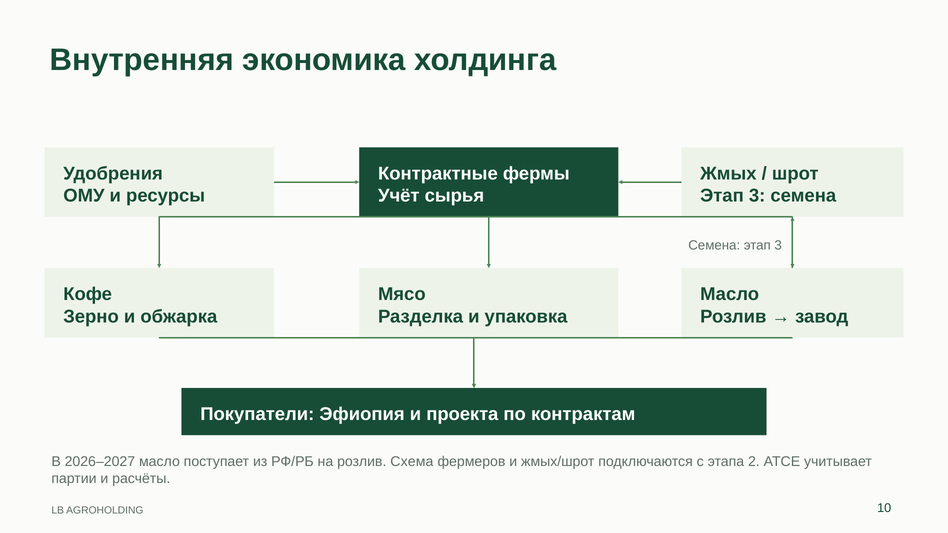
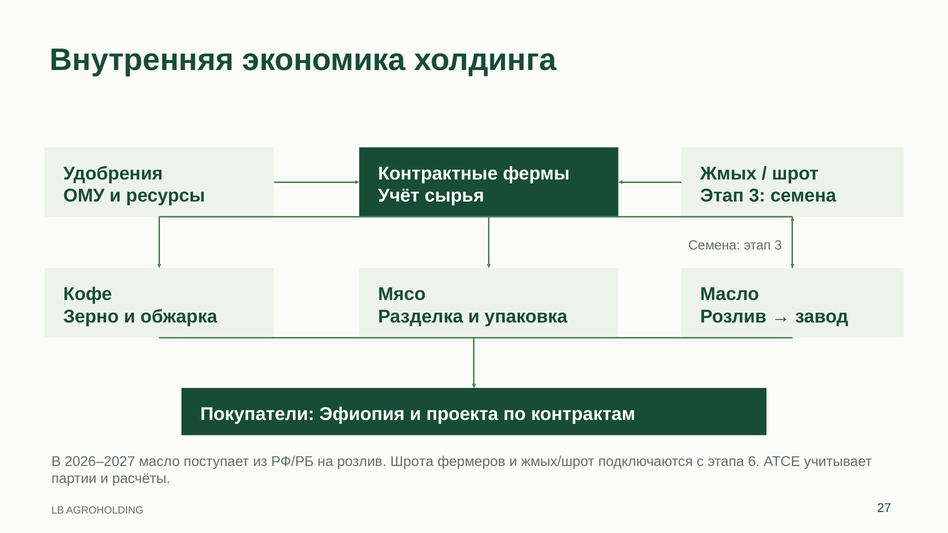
Схема: Схема -> Шрота
2: 2 -> 6
10: 10 -> 27
